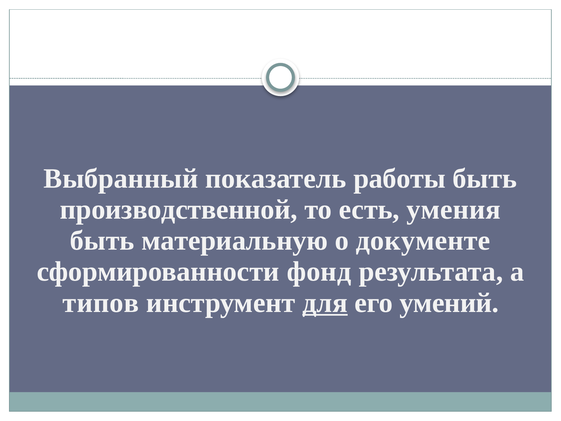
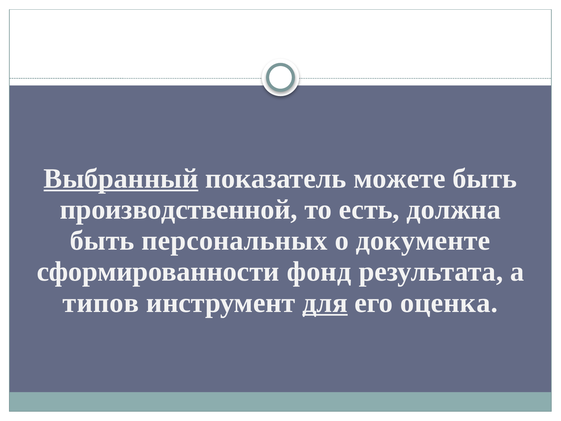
Выбранный underline: none -> present
работы: работы -> можете
умения: умения -> должна
материальную: материальную -> персональных
умений: умений -> оценка
